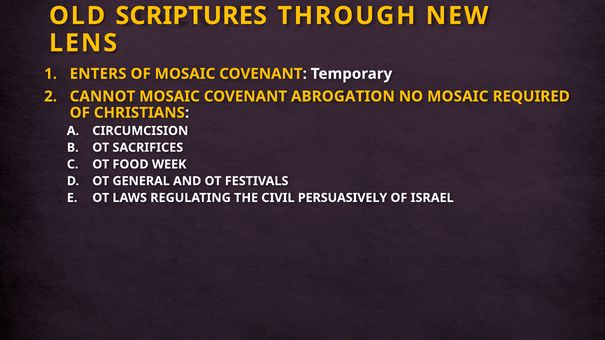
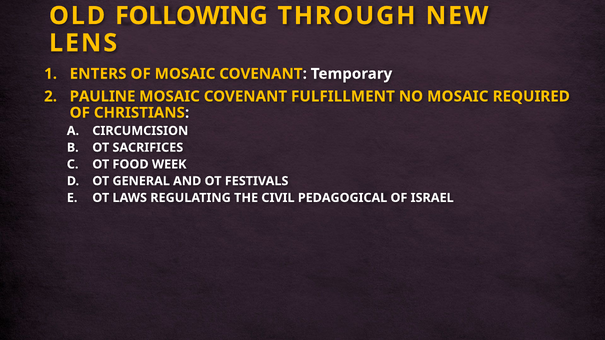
SCRIPTURES: SCRIPTURES -> FOLLOWING
CANNOT: CANNOT -> PAULINE
ABROGATION: ABROGATION -> FULFILLMENT
PERSUASIVELY: PERSUASIVELY -> PEDAGOGICAL
